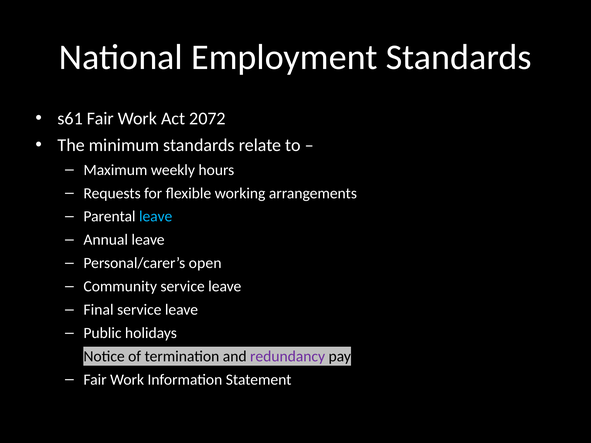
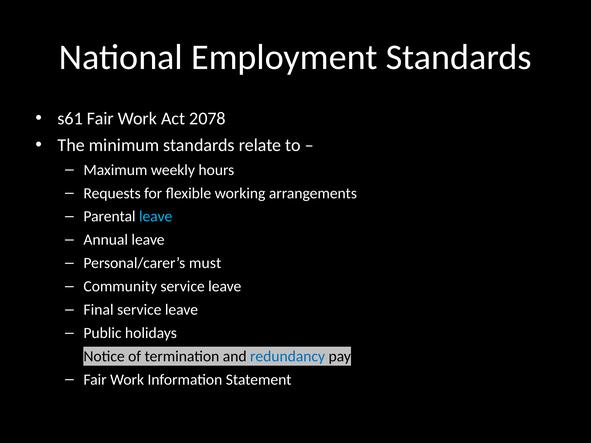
2072: 2072 -> 2078
open: open -> must
redundancy colour: purple -> blue
